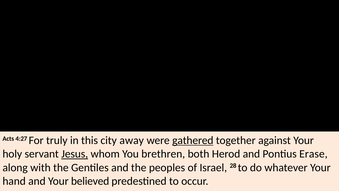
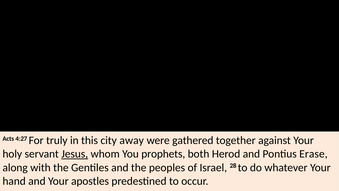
gathered underline: present -> none
brethren: brethren -> prophets
believed: believed -> apostles
